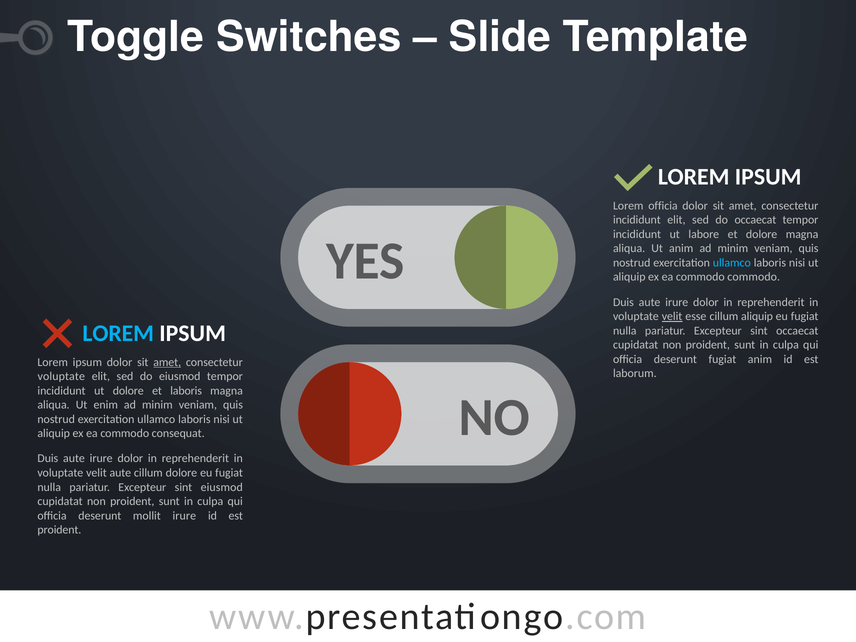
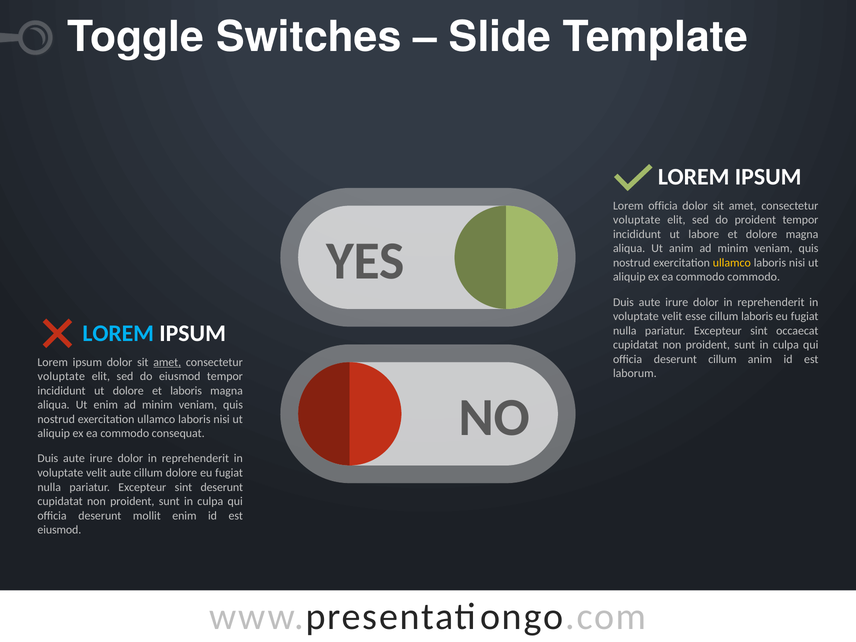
incididunt at (637, 220): incididunt -> voluptate
do occaecat: occaecat -> proident
ullamco at (732, 263) colour: light blue -> yellow
velit at (672, 316) underline: present -> none
cillum aliquip: aliquip -> laboris
deserunt fugiat: fugiat -> cillum
sint eiusmod: eiusmod -> deserunt
mollit irure: irure -> enim
proident at (59, 530): proident -> eiusmod
